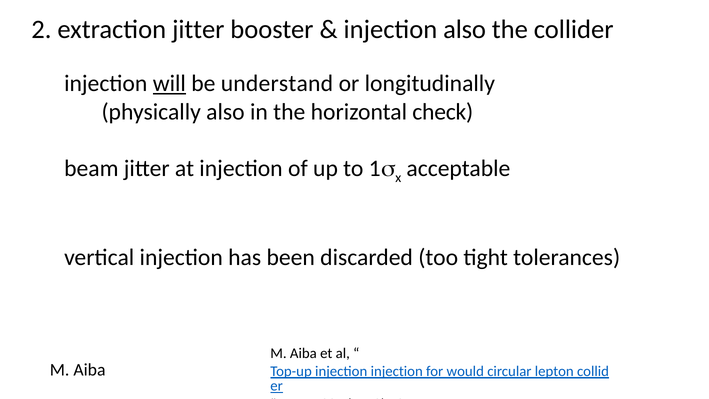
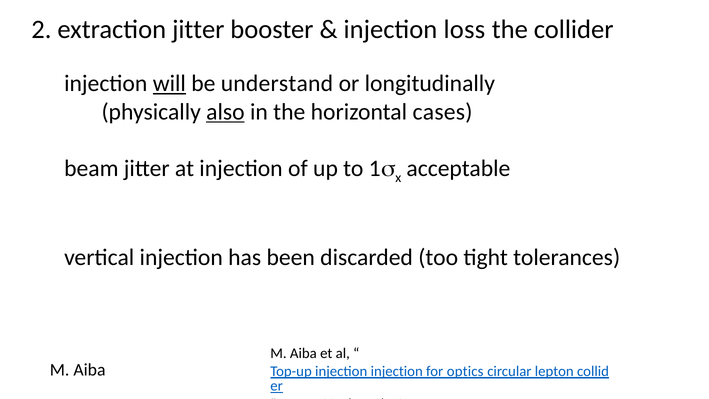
injection also: also -> loss
also at (225, 112) underline: none -> present
check: check -> cases
would: would -> optics
